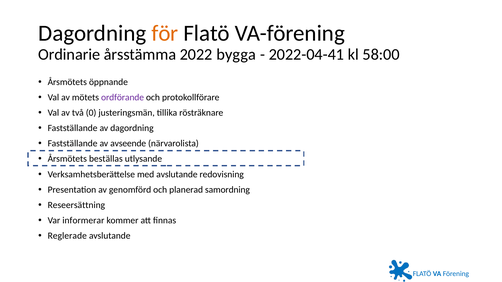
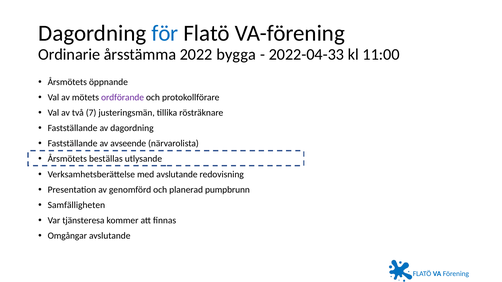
för colour: orange -> blue
2022-04-41: 2022-04-41 -> 2022-04-33
58:00: 58:00 -> 11:00
0: 0 -> 7
samordning: samordning -> pumpbrunn
Reseersättning: Reseersättning -> Samfälligheten
informerar: informerar -> tjänsteresa
Reglerade: Reglerade -> Omgångar
